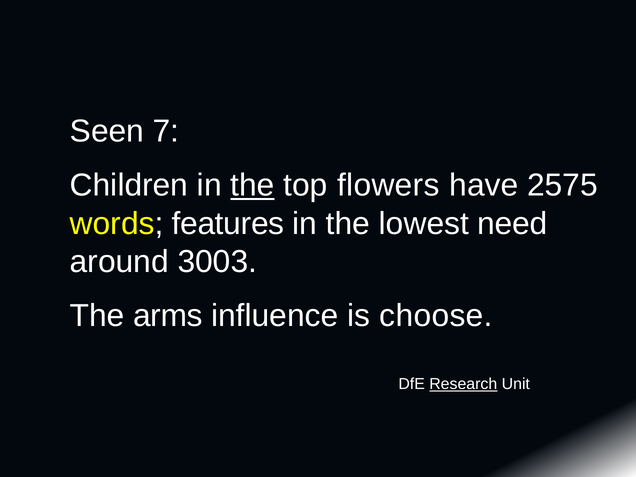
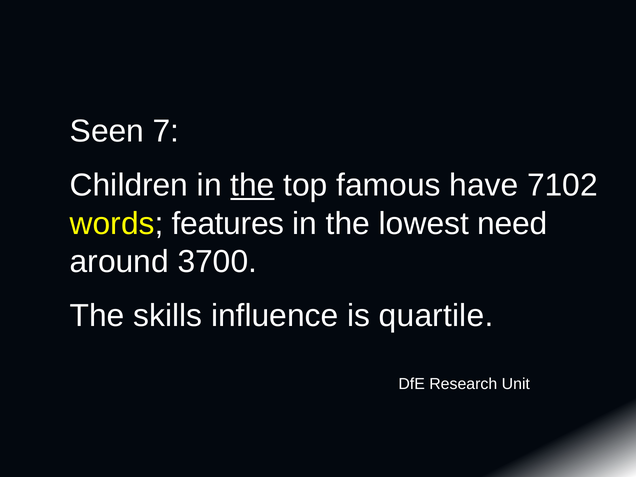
flowers: flowers -> famous
2575: 2575 -> 7102
3003: 3003 -> 3700
arms: arms -> skills
choose: choose -> quartile
Research underline: present -> none
